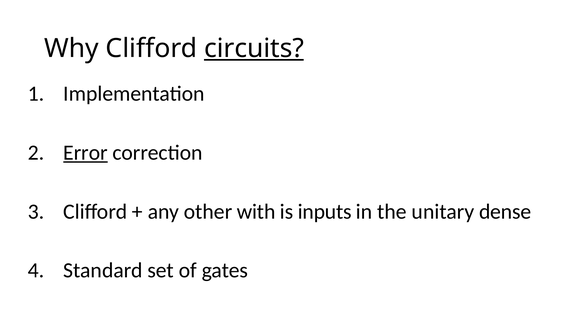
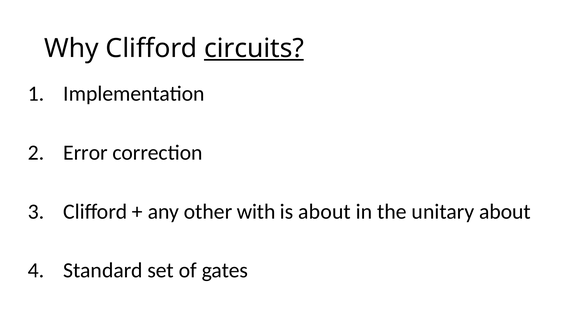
Error underline: present -> none
is inputs: inputs -> about
unitary dense: dense -> about
